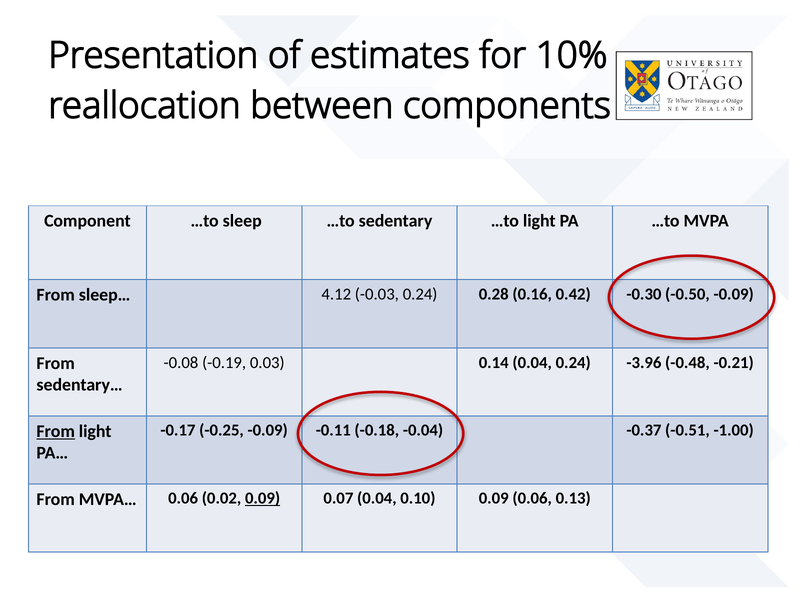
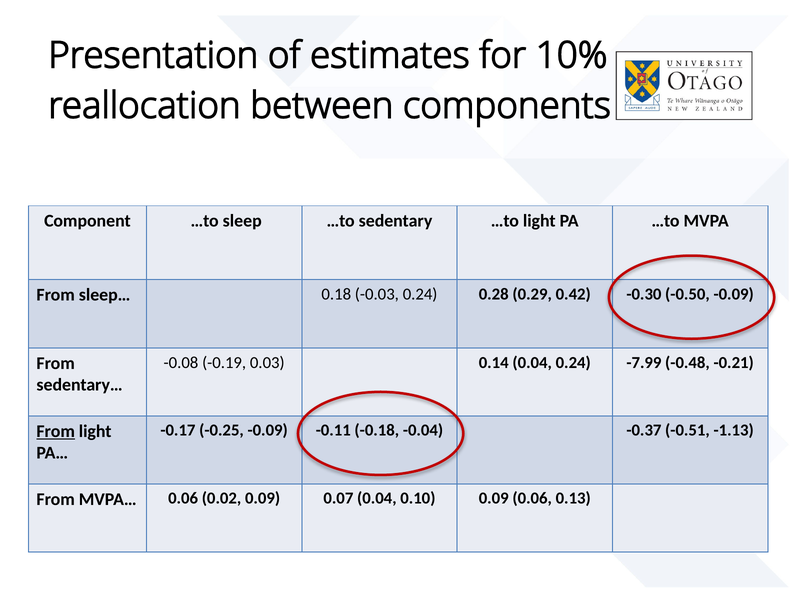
4.12: 4.12 -> 0.18
0.16: 0.16 -> 0.29
-3.96: -3.96 -> -7.99
-1.00: -1.00 -> -1.13
0.09 at (263, 498) underline: present -> none
